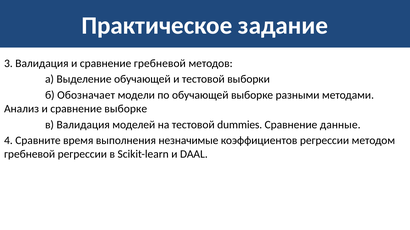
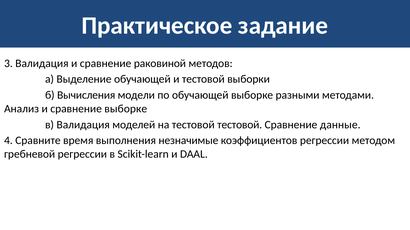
сравнение гребневой: гребневой -> раковиной
Обозначает: Обозначает -> Вычисления
тестовой dummies: dummies -> тестовой
